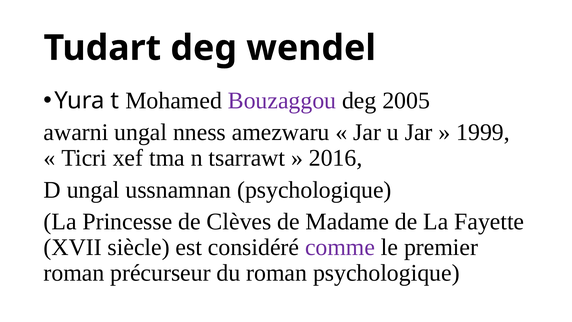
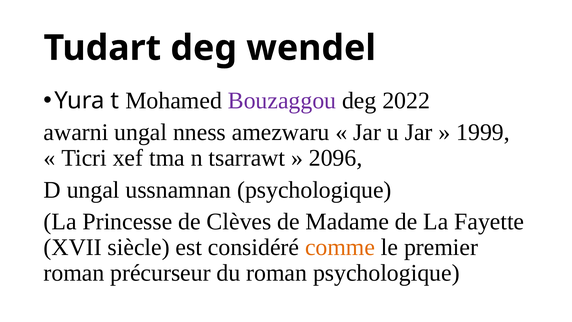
2005: 2005 -> 2022
2016: 2016 -> 2096
comme colour: purple -> orange
